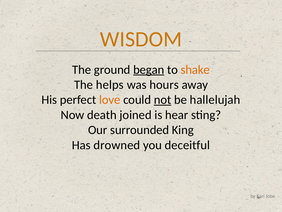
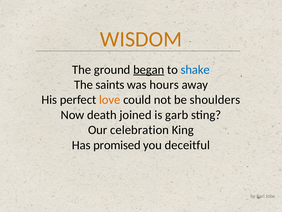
shake colour: orange -> blue
helps: helps -> saints
not underline: present -> none
hallelujah: hallelujah -> shoulders
hear: hear -> garb
surrounded: surrounded -> celebration
drowned: drowned -> promised
